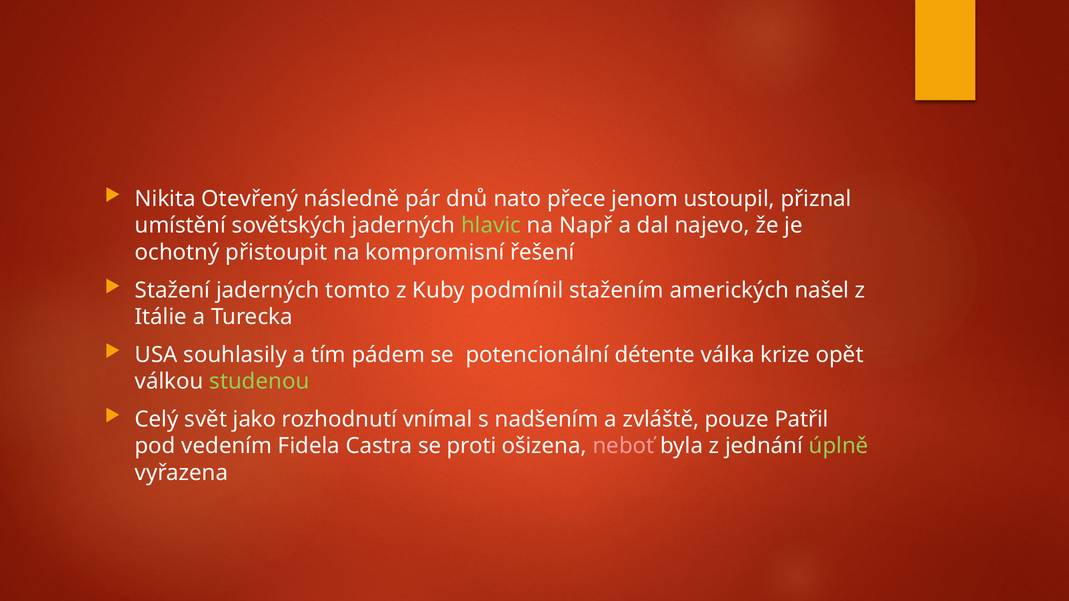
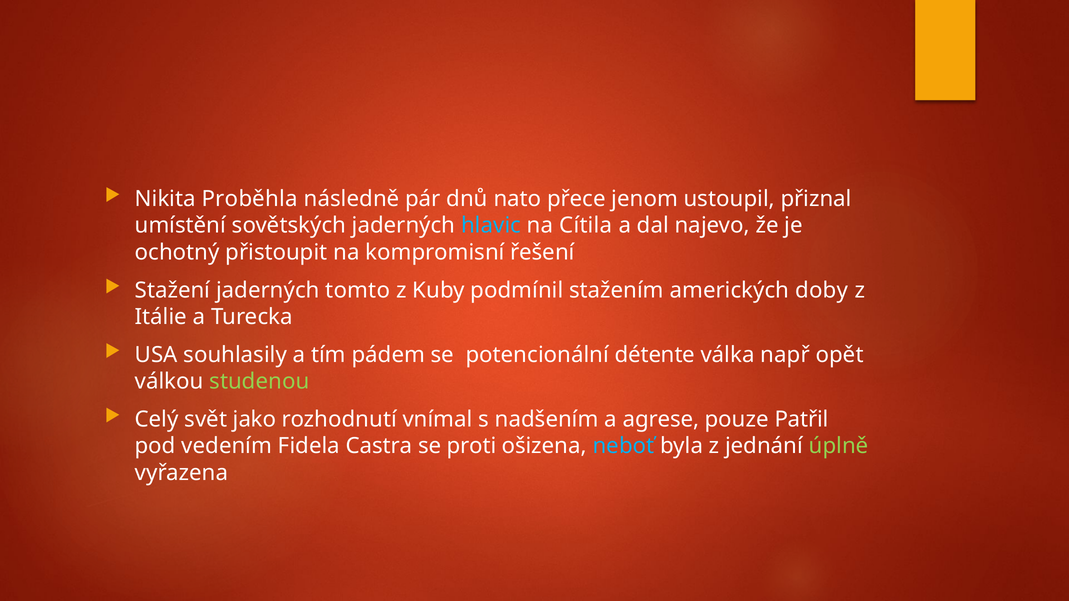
Otevřený: Otevřený -> Proběhla
hlavic colour: light green -> light blue
Např: Např -> Cítila
našel: našel -> doby
krize: krize -> např
zvláště: zvláště -> agrese
neboť colour: pink -> light blue
